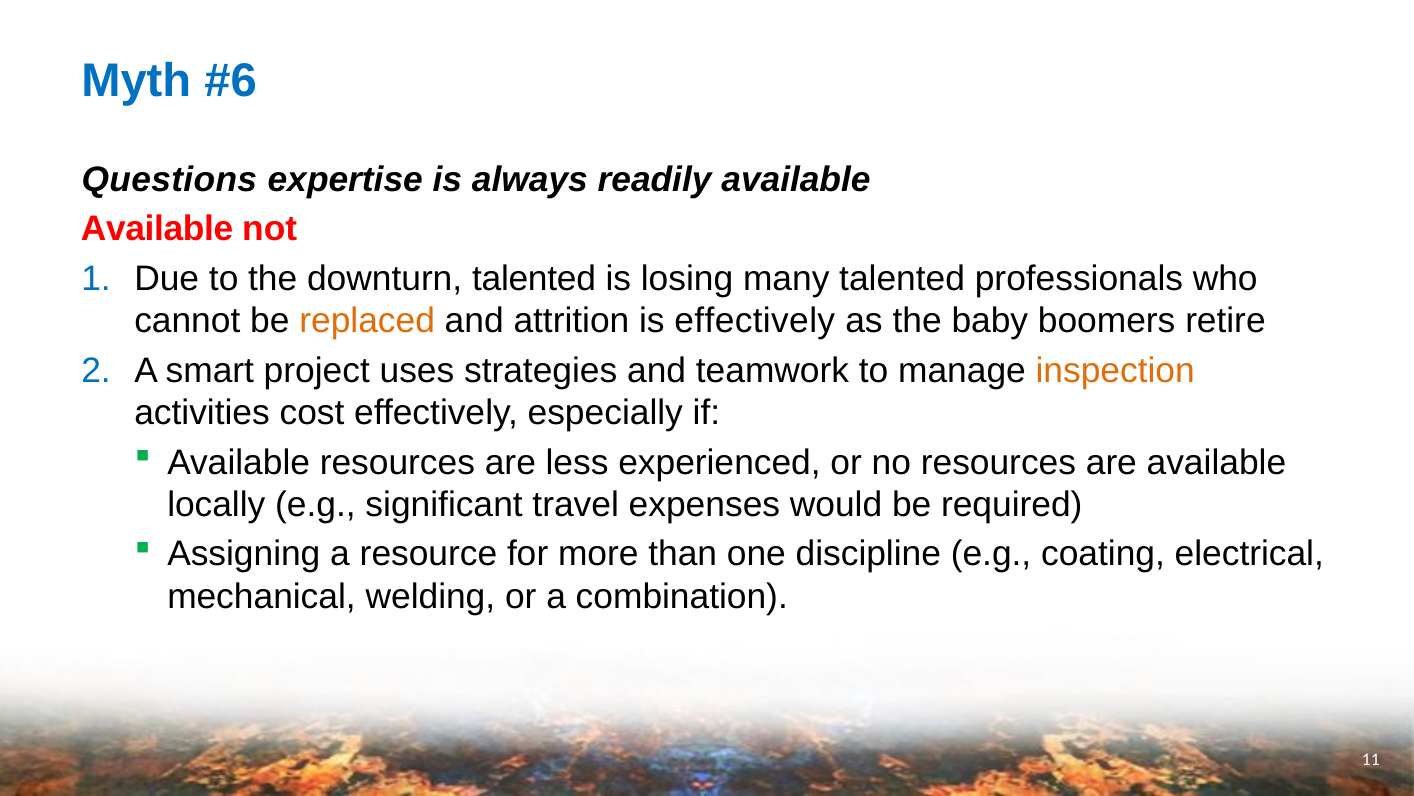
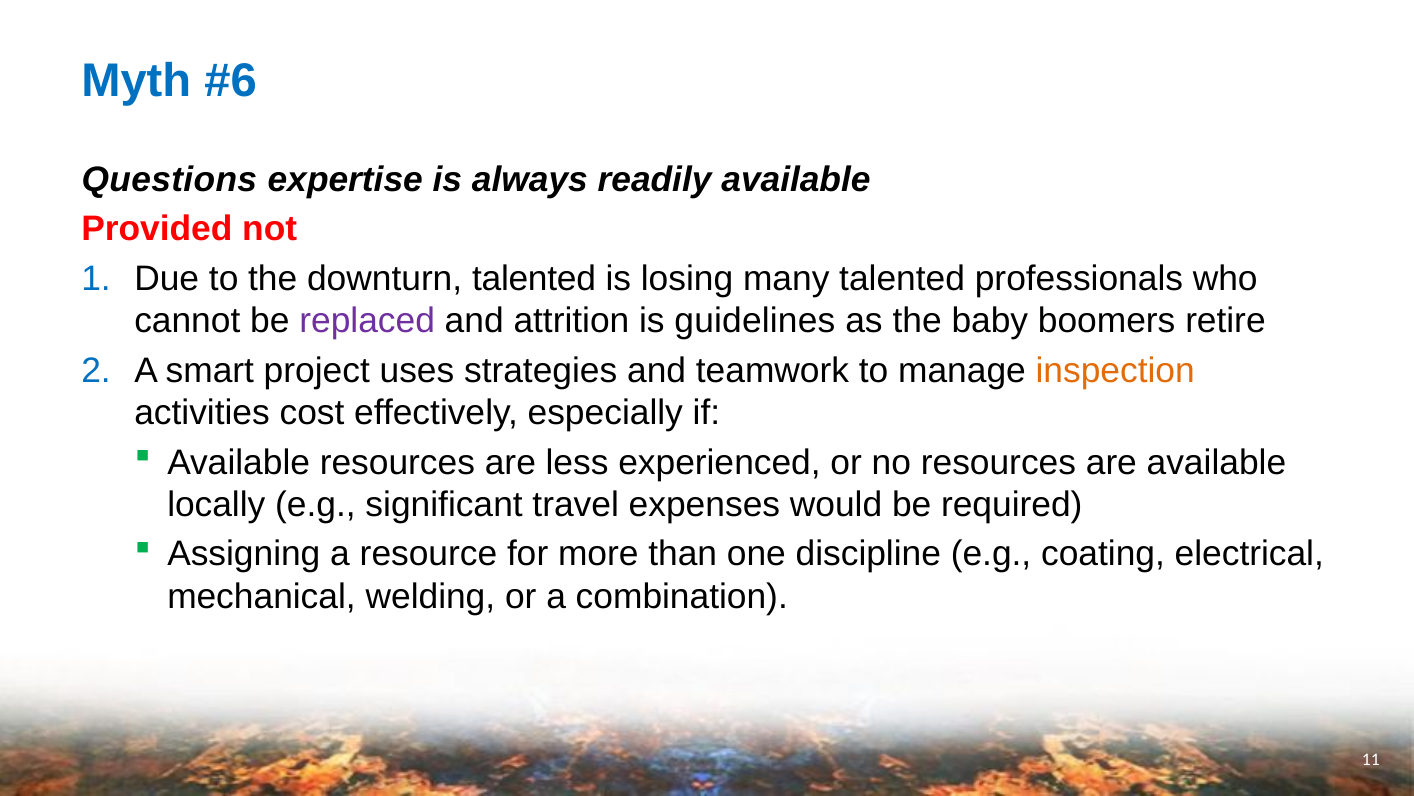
Available at (157, 229): Available -> Provided
replaced colour: orange -> purple
is effectively: effectively -> guidelines
